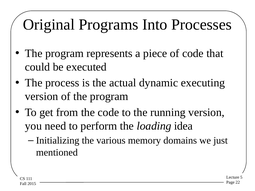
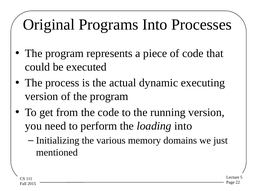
loading idea: idea -> into
